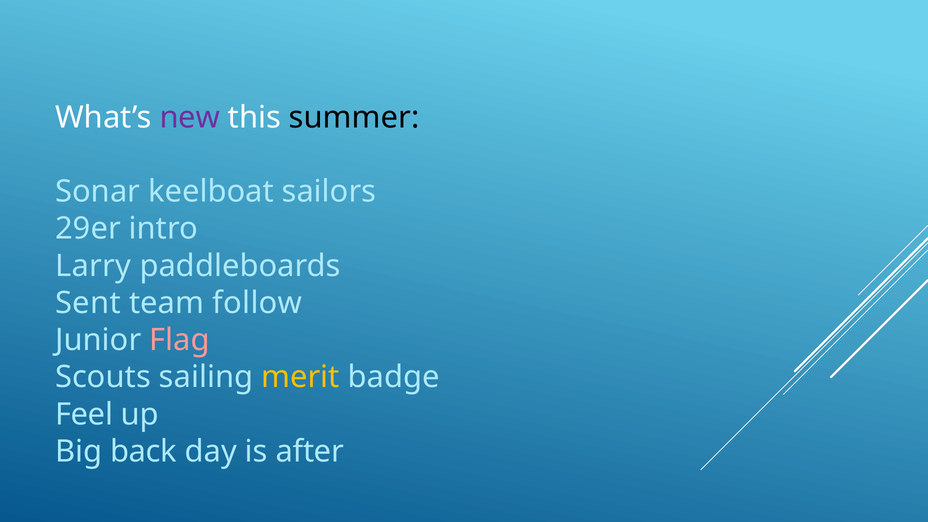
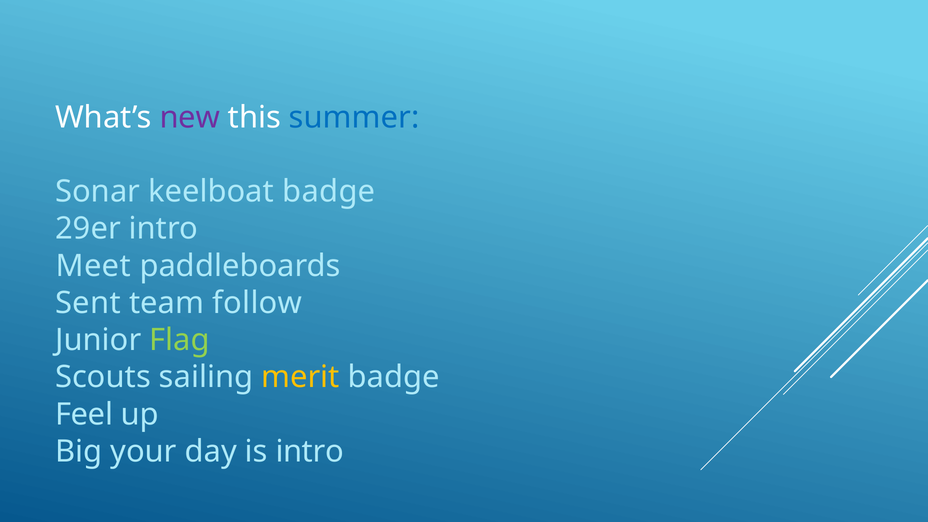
summer colour: black -> blue
keelboat sailors: sailors -> badge
Larry: Larry -> Meet
Flag colour: pink -> light green
back: back -> your
is after: after -> intro
